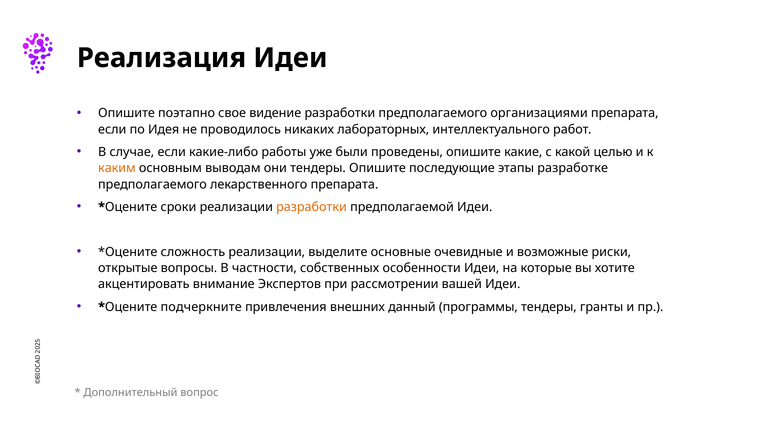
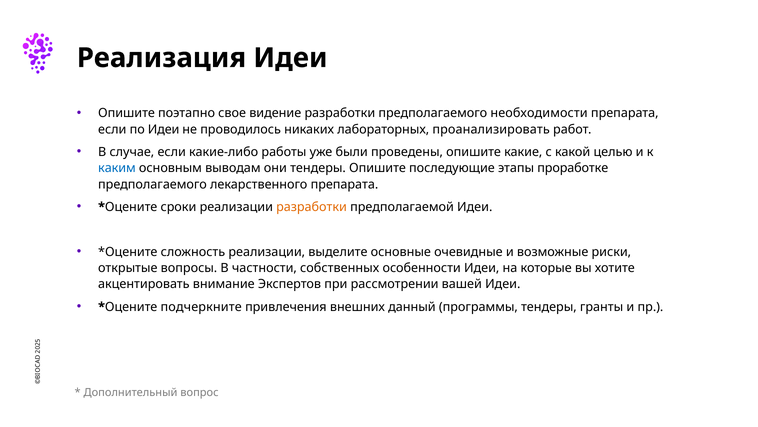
организациями: организациями -> необходимости
по Идея: Идея -> Идеи
интеллектуального: интеллектуального -> проанализировать
каким colour: orange -> blue
разработке: разработке -> проработке
